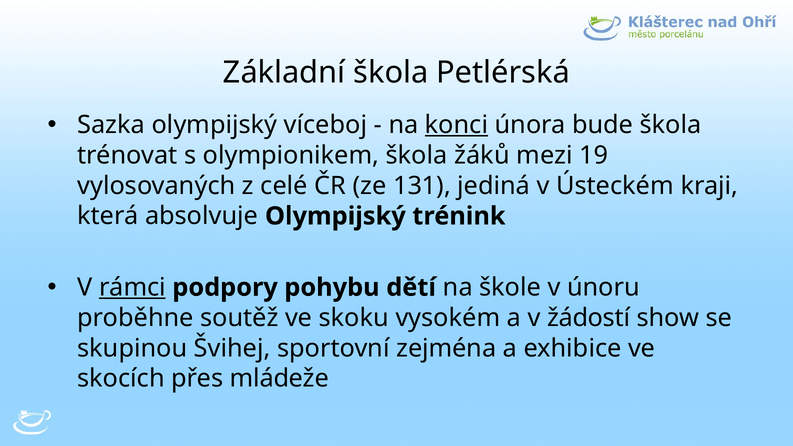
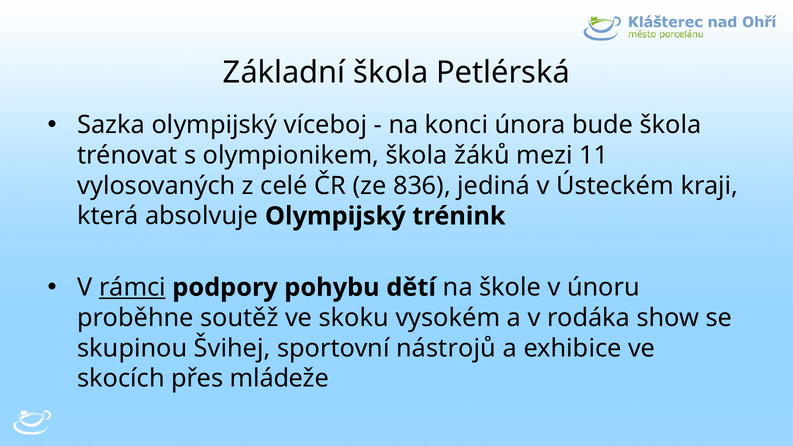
konci underline: present -> none
19: 19 -> 11
131: 131 -> 836
žádostí: žádostí -> rodáka
zejména: zejména -> nástrojů
